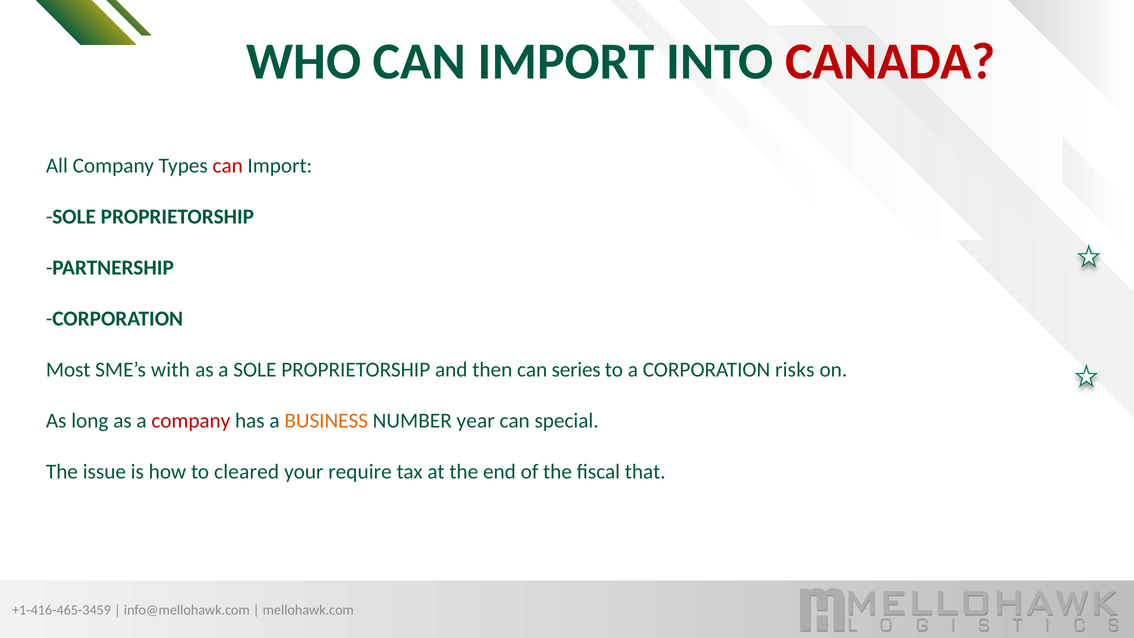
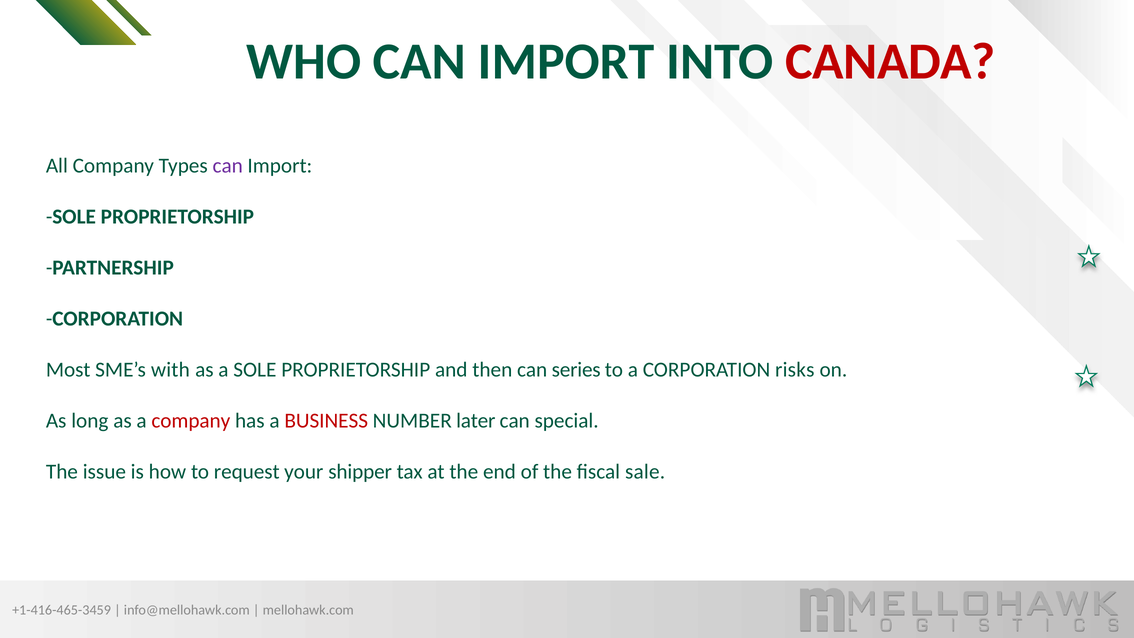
can at (228, 166) colour: red -> purple
BUSINESS colour: orange -> red
year: year -> later
cleared: cleared -> request
require: require -> shipper
that: that -> sale
